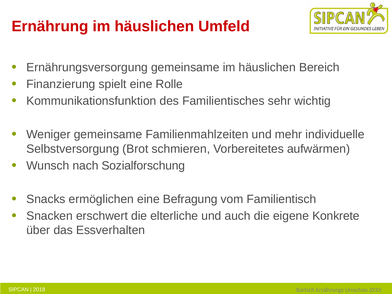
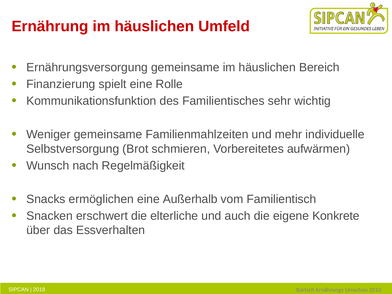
Sozialforschung: Sozialforschung -> Regelmäßigkeit
Befragung: Befragung -> Außerhalb
